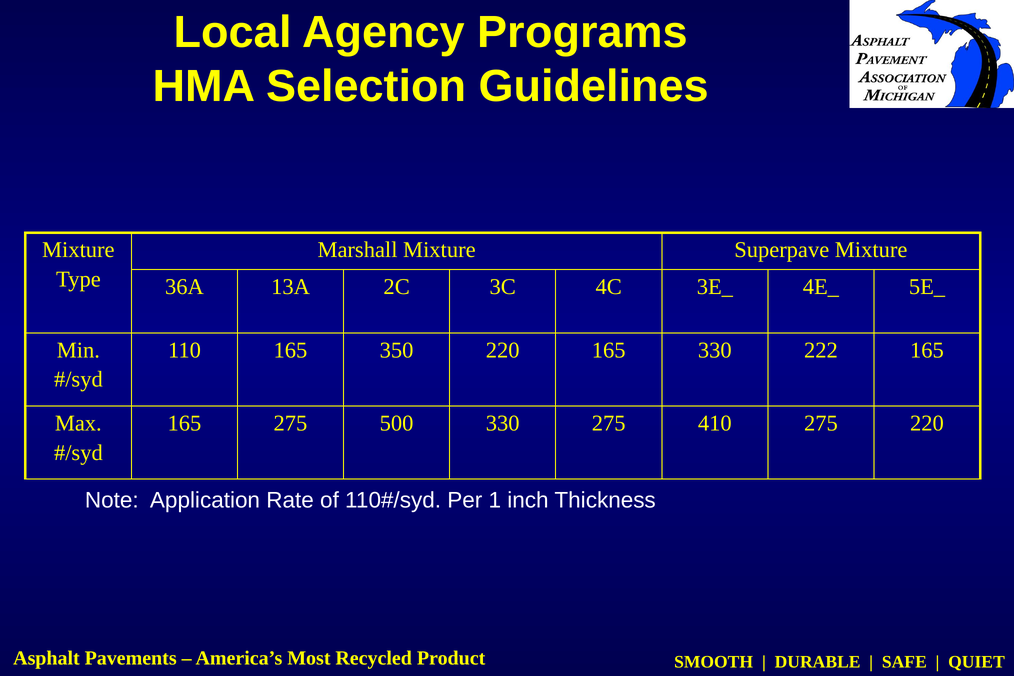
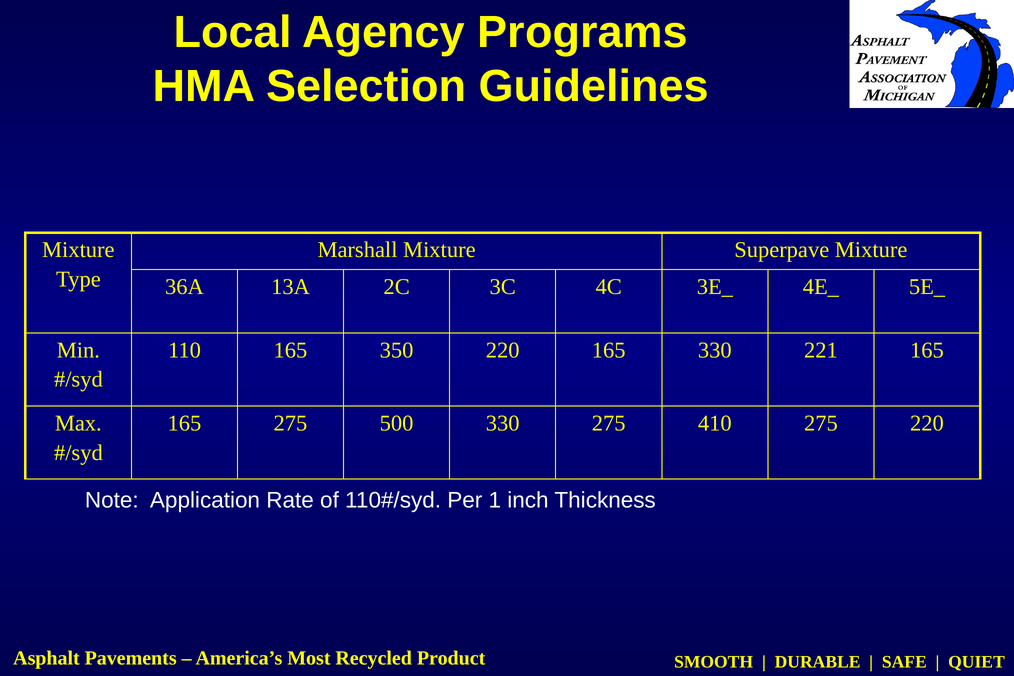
222: 222 -> 221
